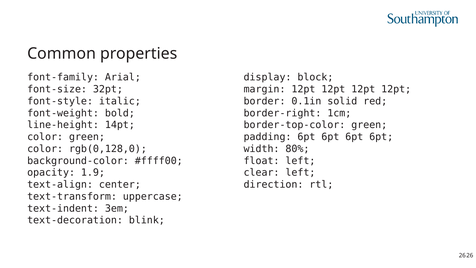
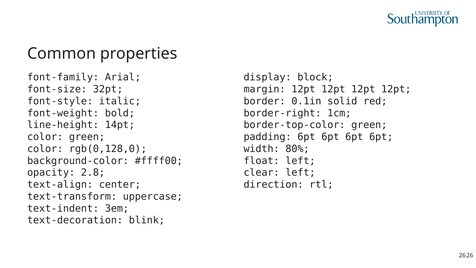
1.9: 1.9 -> 2.8
